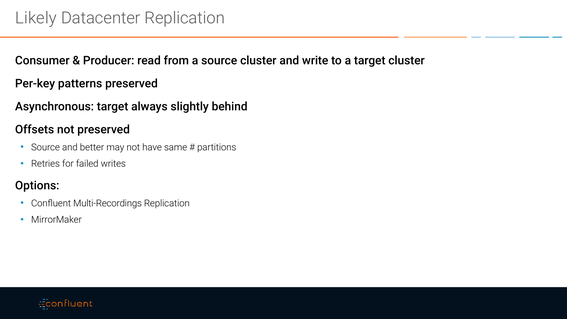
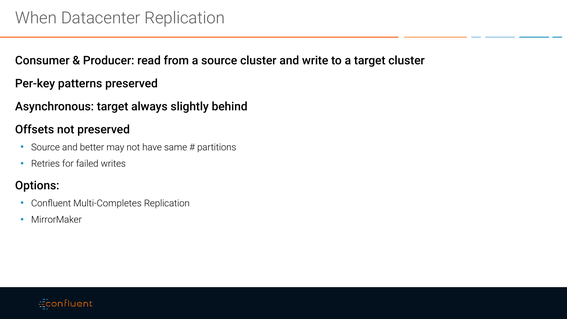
Likely: Likely -> When
Multi-Recordings: Multi-Recordings -> Multi-Completes
